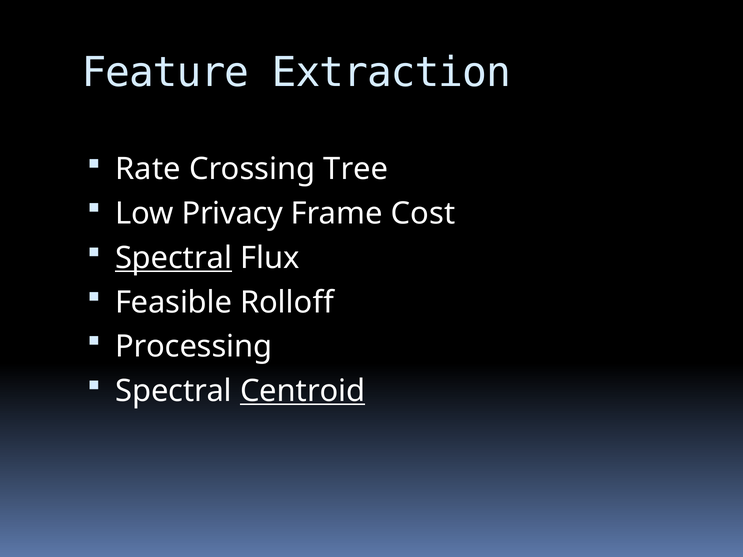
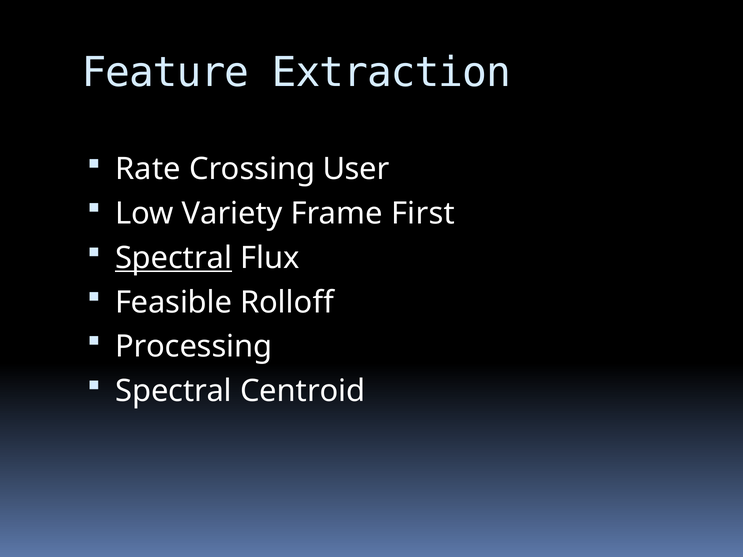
Tree: Tree -> User
Privacy: Privacy -> Variety
Cost: Cost -> First
Centroid underline: present -> none
